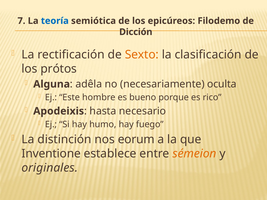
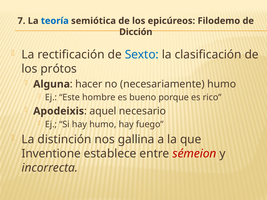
Sexto colour: orange -> blue
adêla: adêla -> hacer
necesariamente oculta: oculta -> humo
hasta: hasta -> aquel
eorum: eorum -> gallina
sémeion colour: orange -> red
originales: originales -> incorrecta
